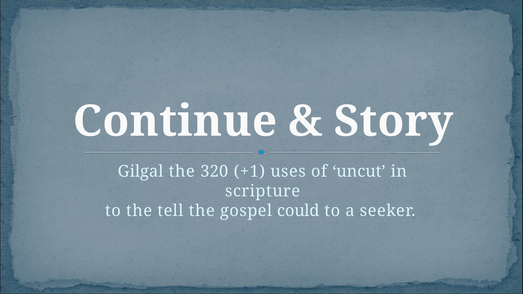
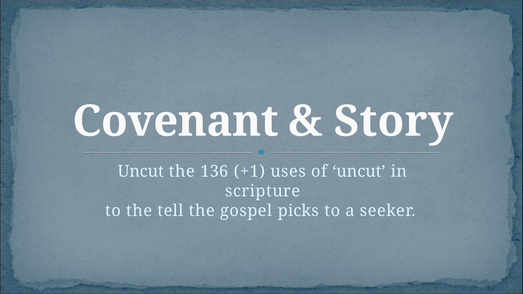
Continue: Continue -> Covenant
Gilgal at (141, 172): Gilgal -> Uncut
320: 320 -> 136
could: could -> picks
